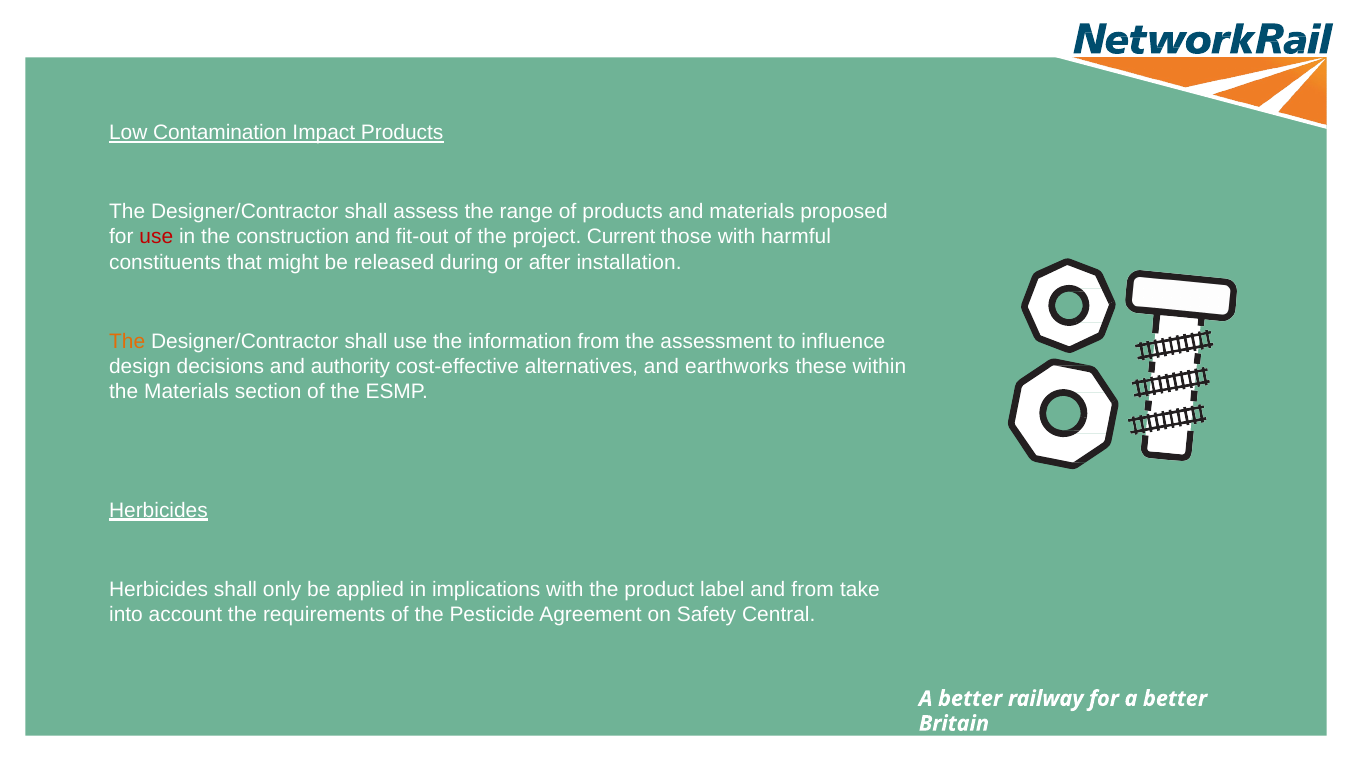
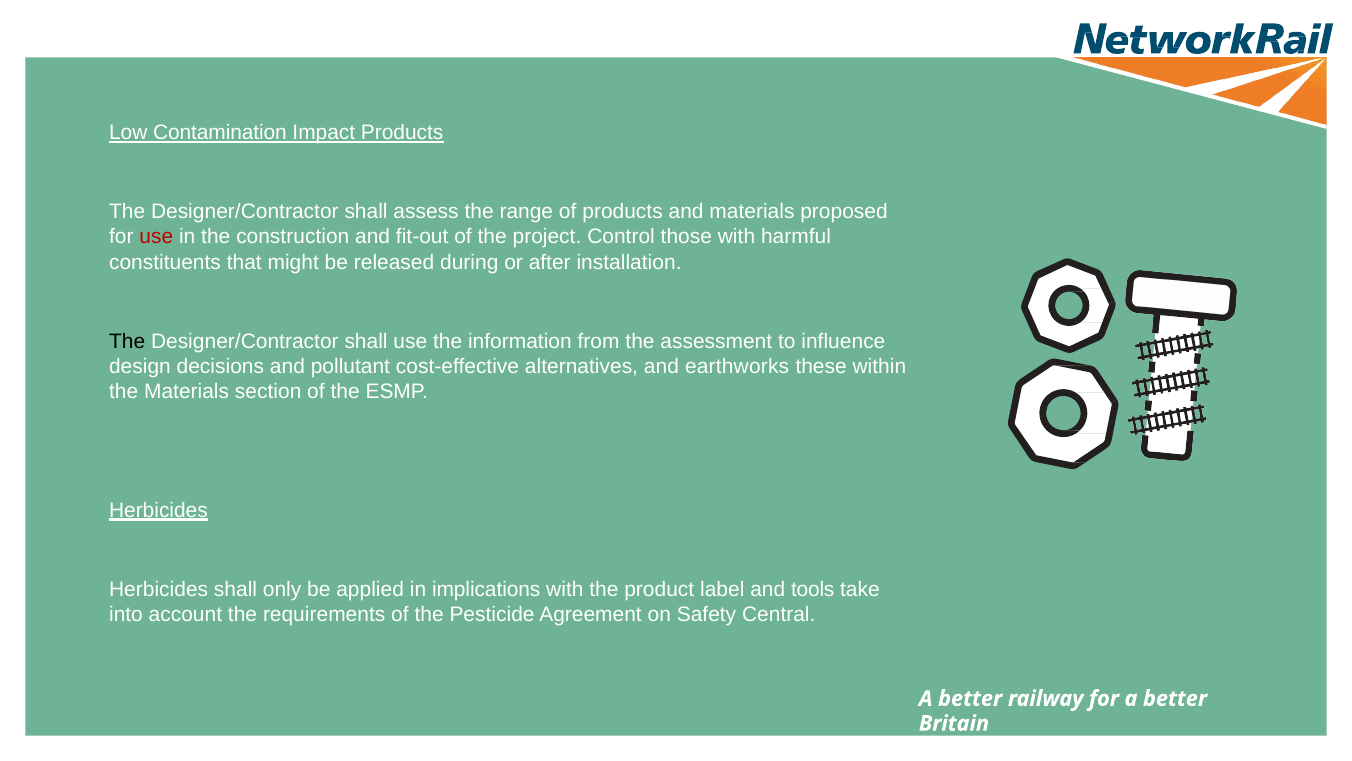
Current: Current -> Control
The at (127, 341) colour: orange -> black
authority: authority -> pollutant
and from: from -> tools
